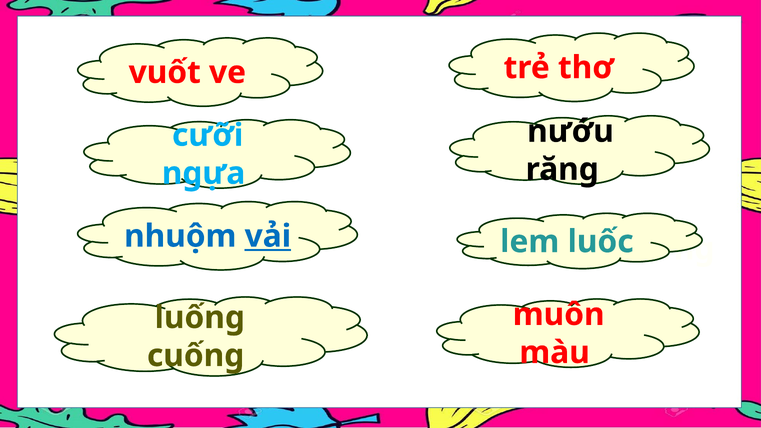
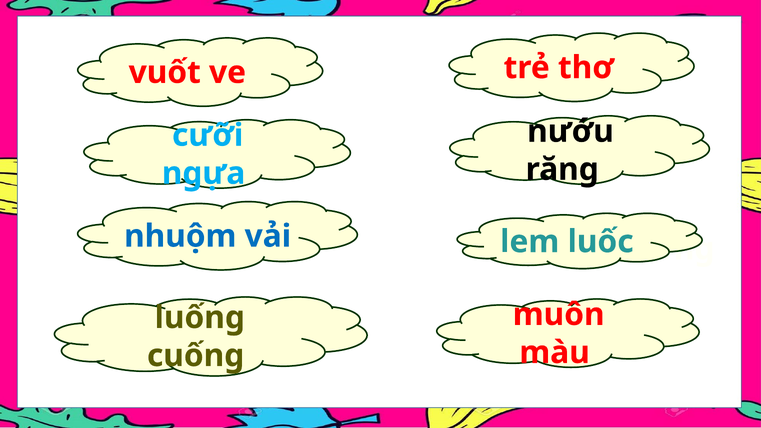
vải underline: present -> none
